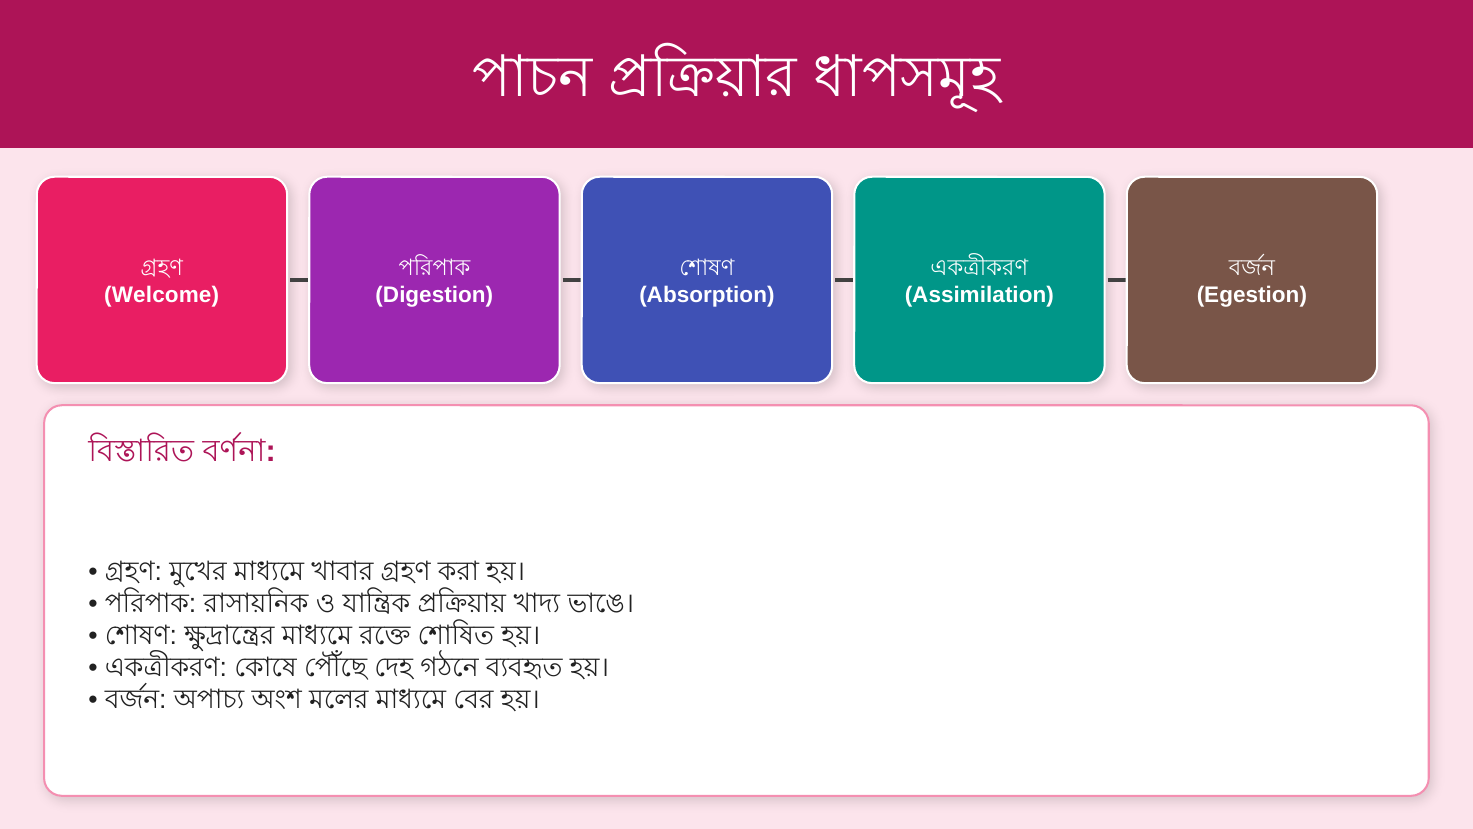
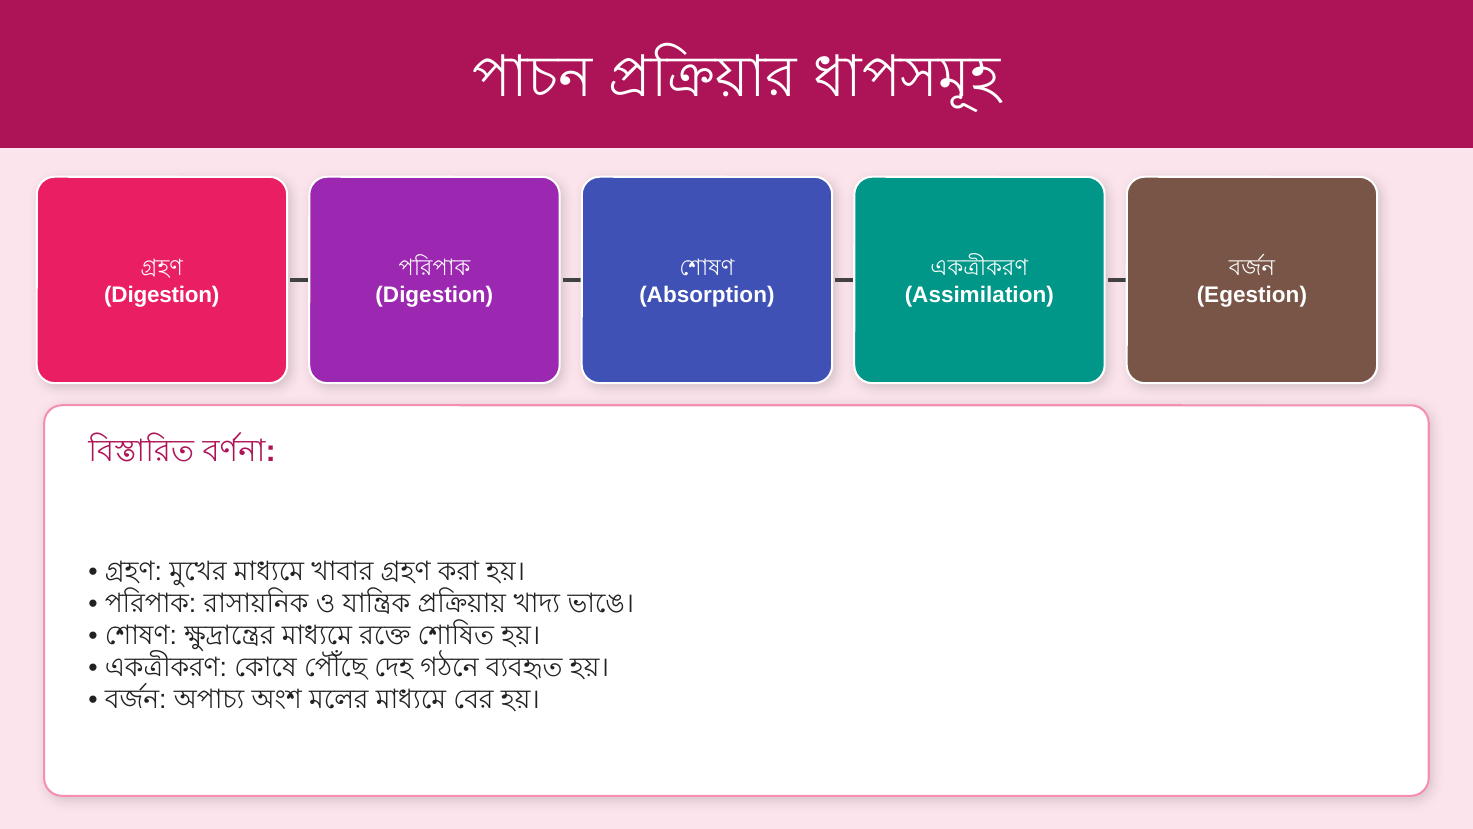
Welcome at (162, 295): Welcome -> Digestion
